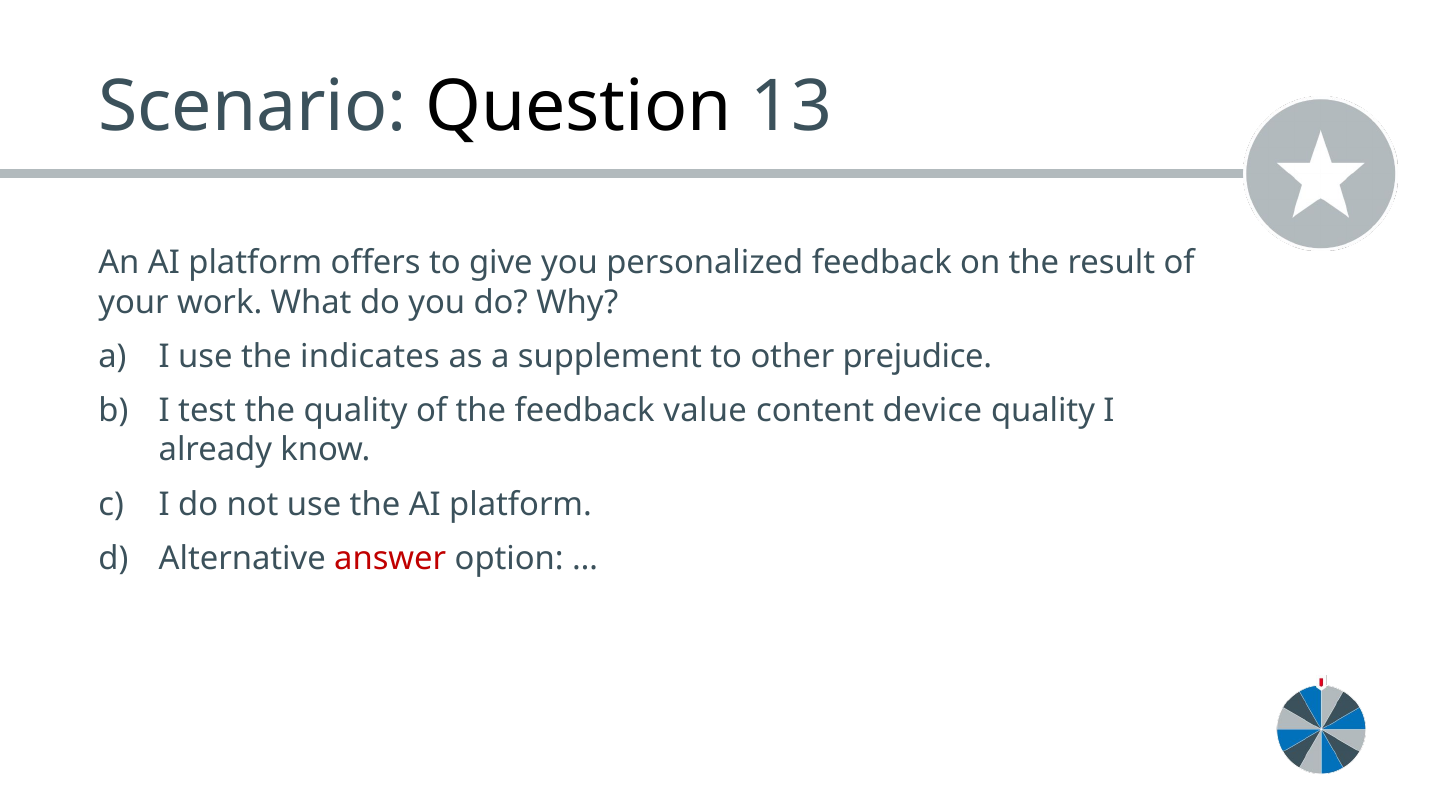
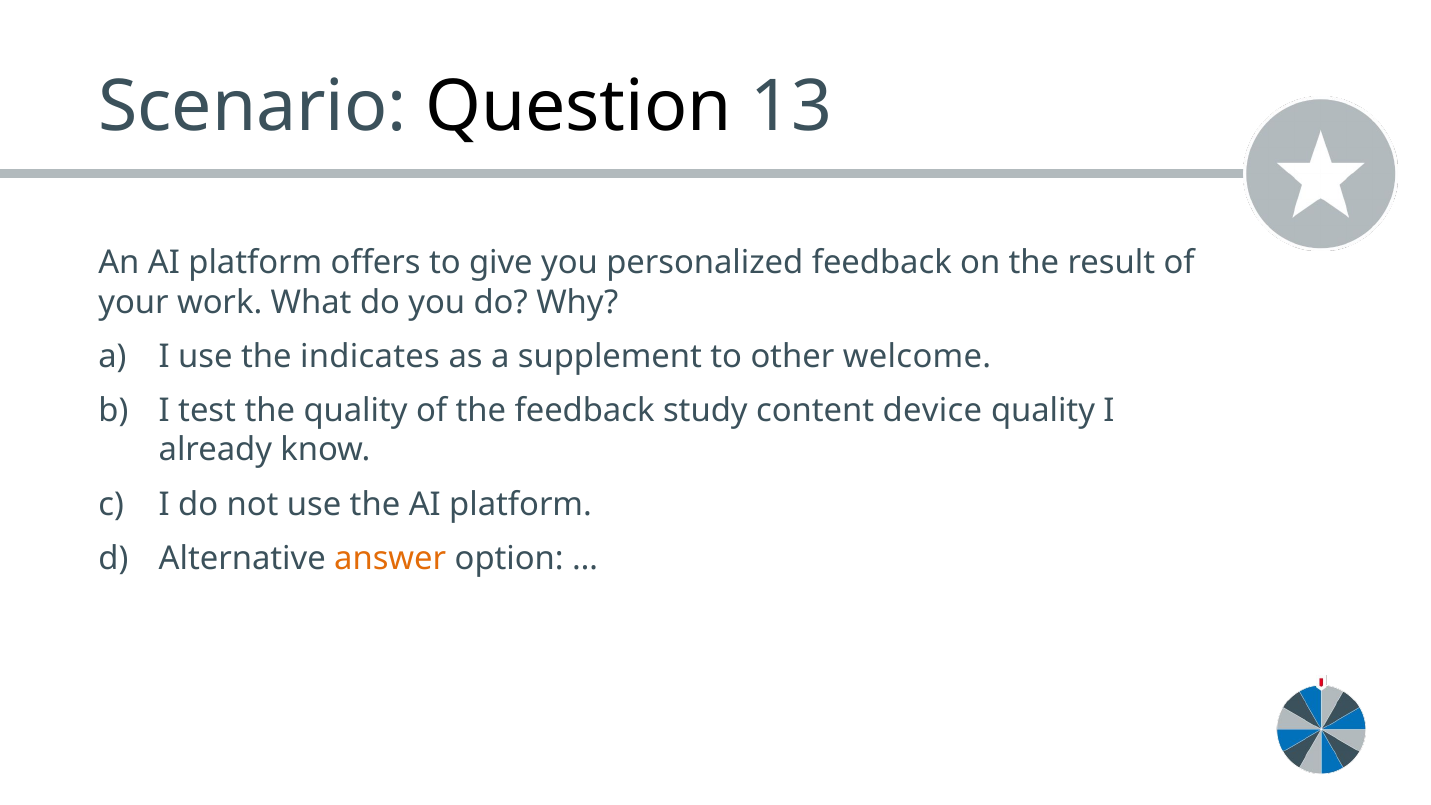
prejudice: prejudice -> welcome
value: value -> study
answer colour: red -> orange
